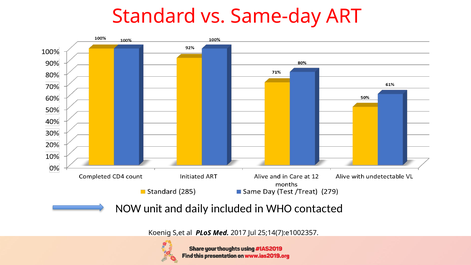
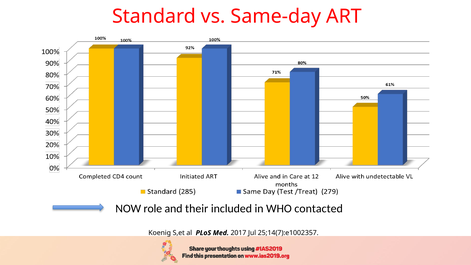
unit: unit -> role
daily: daily -> their
